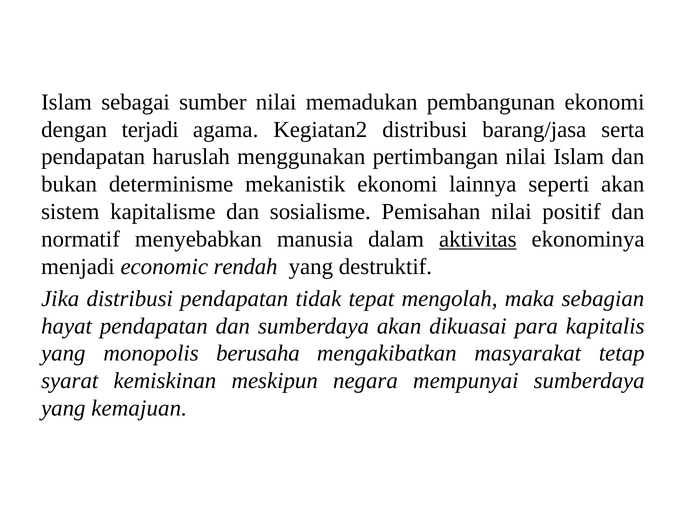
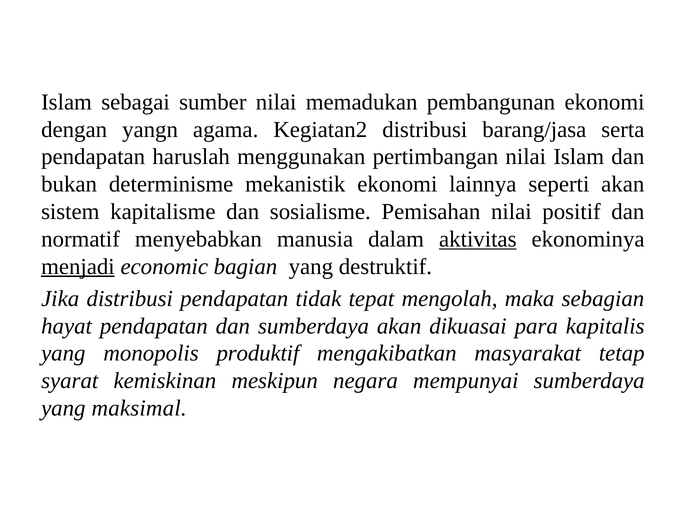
terjadi: terjadi -> yangn
menjadi underline: none -> present
rendah: rendah -> bagian
berusaha: berusaha -> produktif
kemajuan: kemajuan -> maksimal
